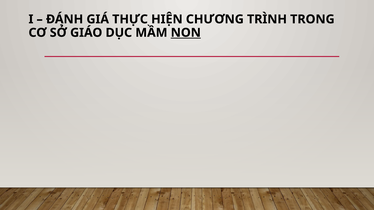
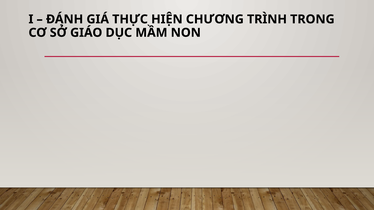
NON underline: present -> none
